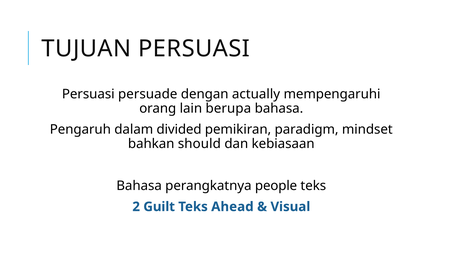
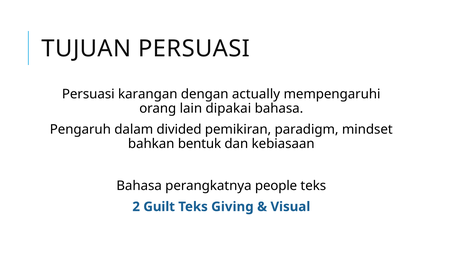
persuade: persuade -> karangan
berupa: berupa -> dipakai
should: should -> bentuk
Ahead: Ahead -> Giving
